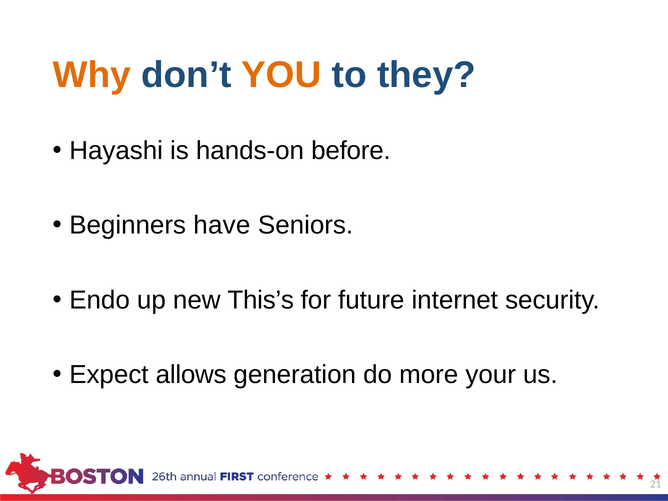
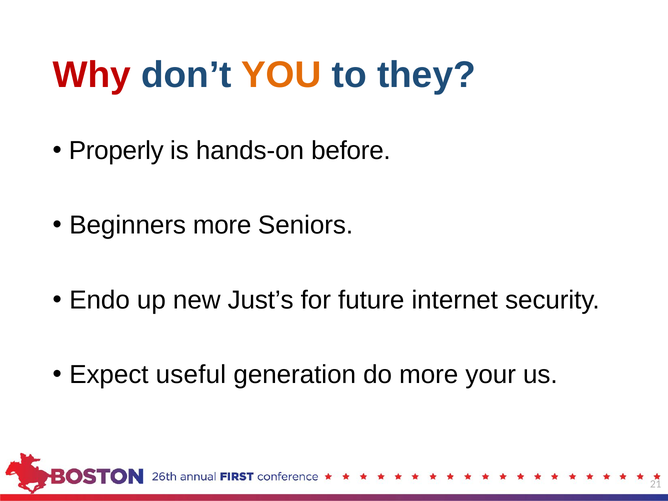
Why colour: orange -> red
Hayashi: Hayashi -> Properly
Beginners have: have -> more
This’s: This’s -> Just’s
allows: allows -> useful
